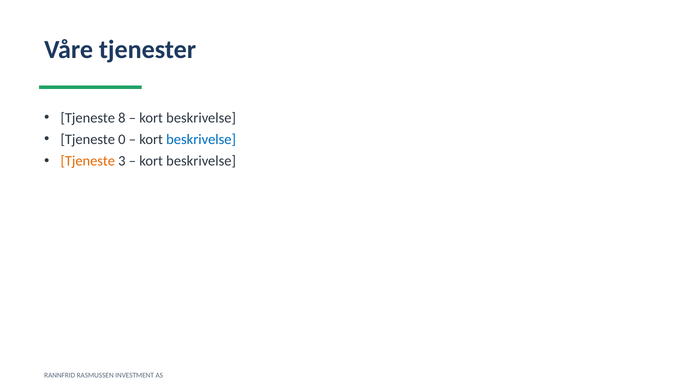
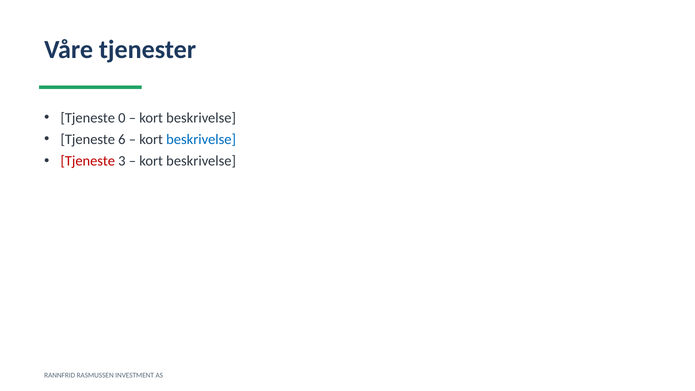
8: 8 -> 0
0: 0 -> 6
Tjeneste at (88, 161) colour: orange -> red
